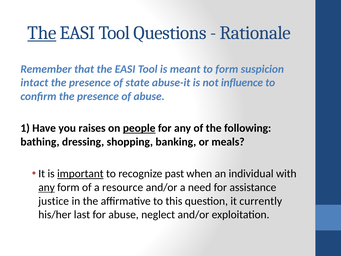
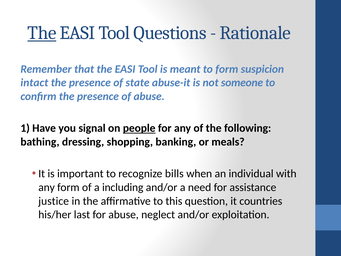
influence: influence -> someone
raises: raises -> signal
important underline: present -> none
past: past -> bills
any at (47, 187) underline: present -> none
resource: resource -> including
currently: currently -> countries
